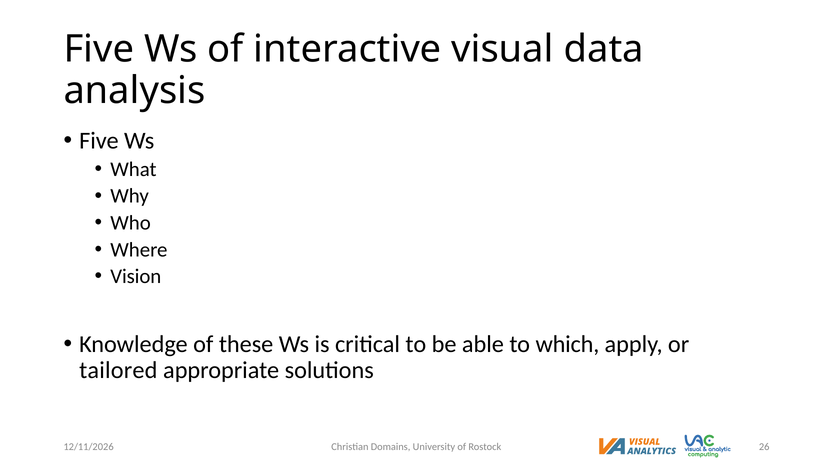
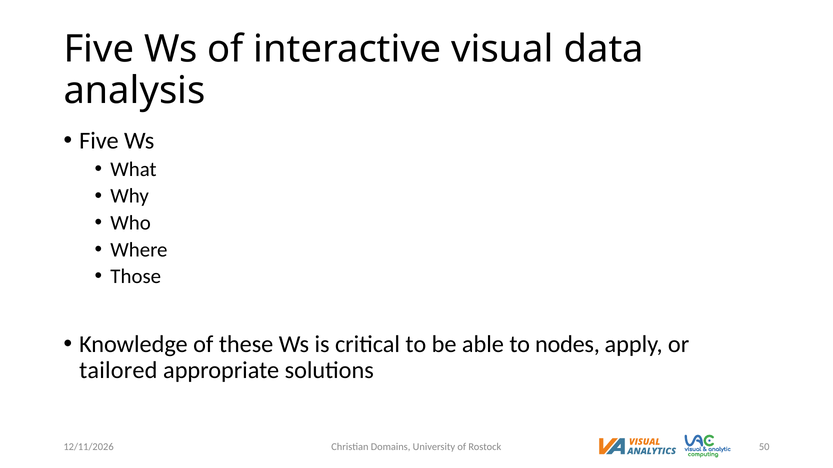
Vision: Vision -> Those
which: which -> nodes
26: 26 -> 50
